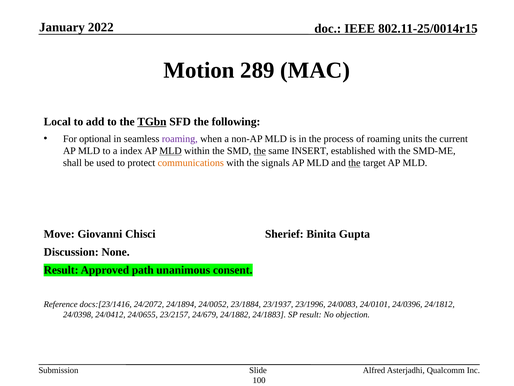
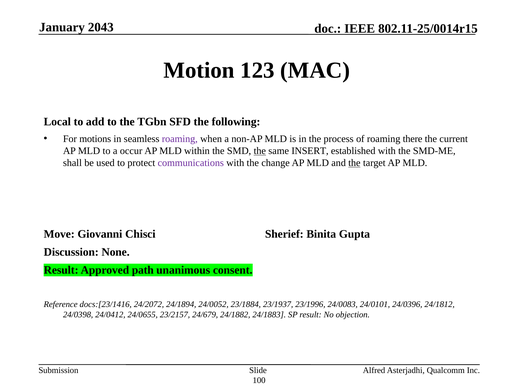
2022: 2022 -> 2043
289: 289 -> 123
TGbn underline: present -> none
optional: optional -> motions
units: units -> there
index: index -> occur
MLD at (171, 151) underline: present -> none
communications colour: orange -> purple
signals: signals -> change
